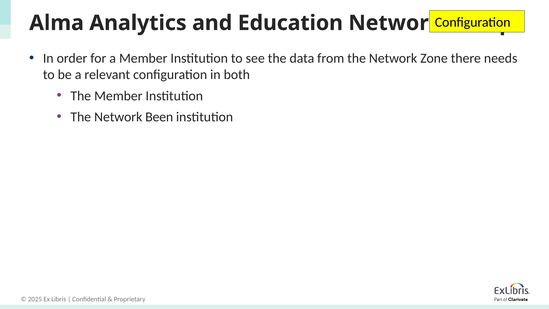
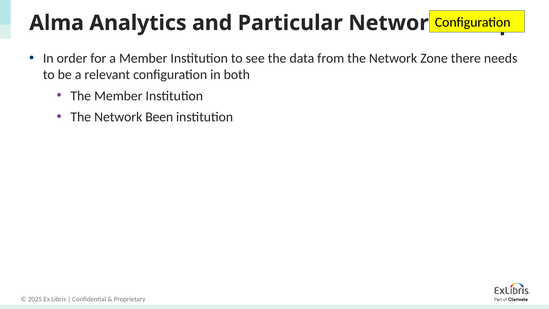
Education: Education -> Particular
